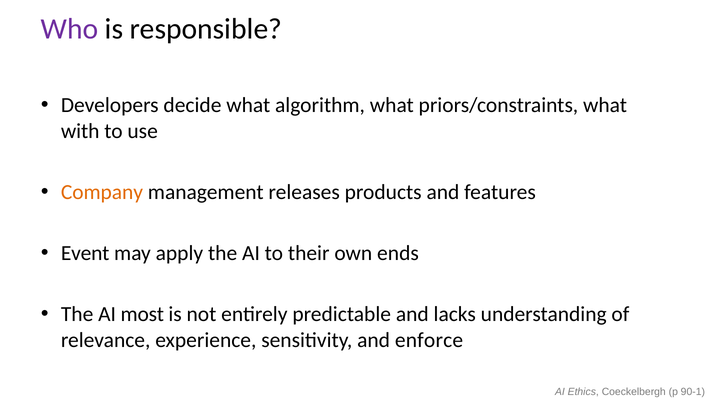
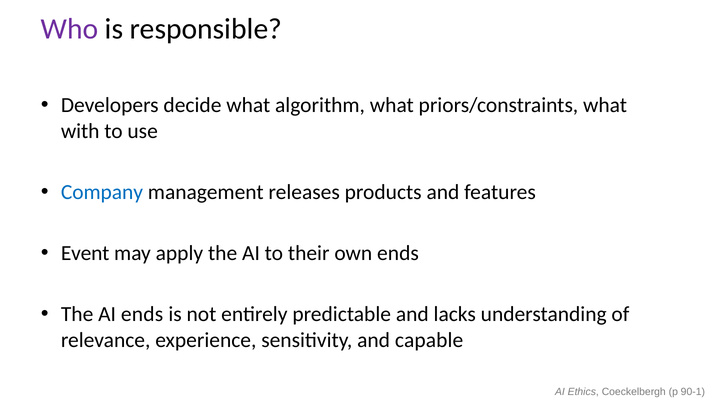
Company colour: orange -> blue
AI most: most -> ends
enforce: enforce -> capable
